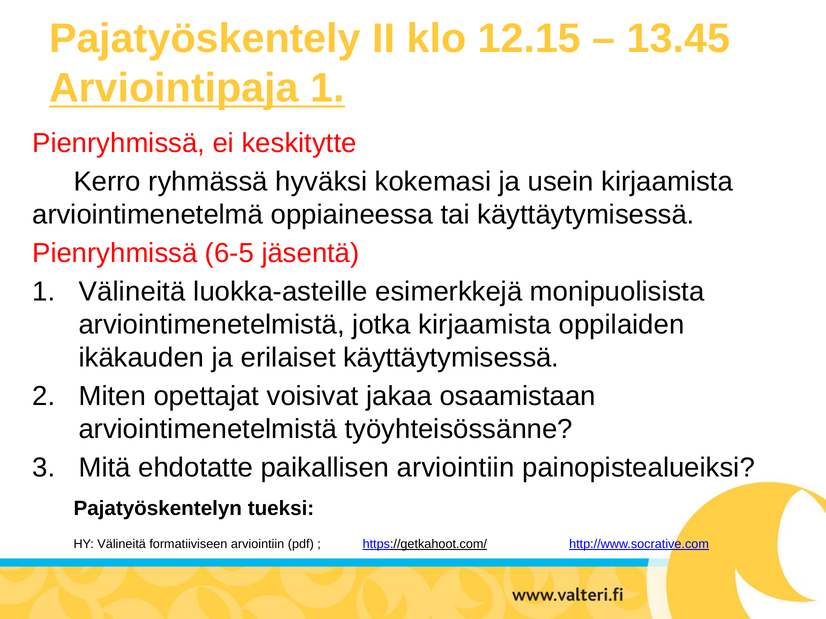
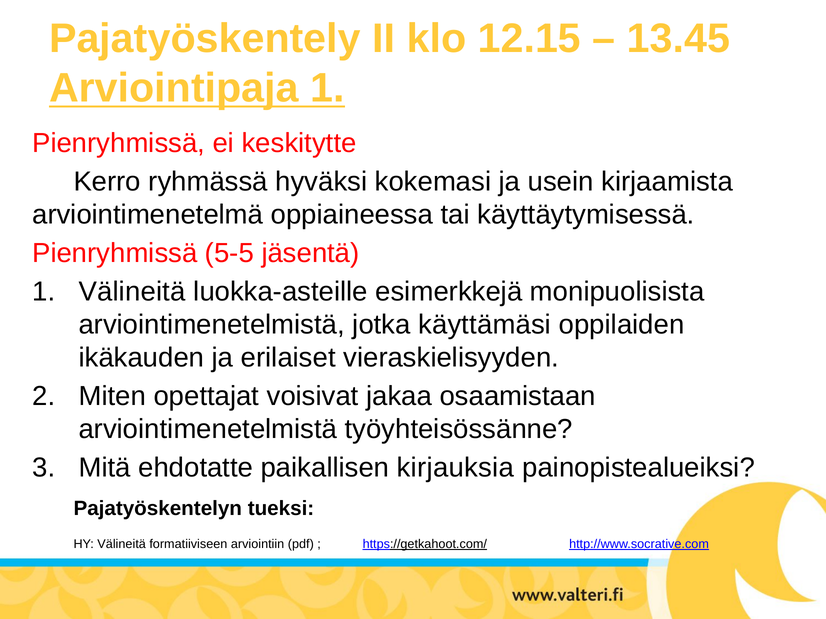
6-5: 6-5 -> 5-5
jotka kirjaamista: kirjaamista -> käyttämäsi
erilaiset käyttäytymisessä: käyttäytymisessä -> vieraskielisyyden
paikallisen arviointiin: arviointiin -> kirjauksia
